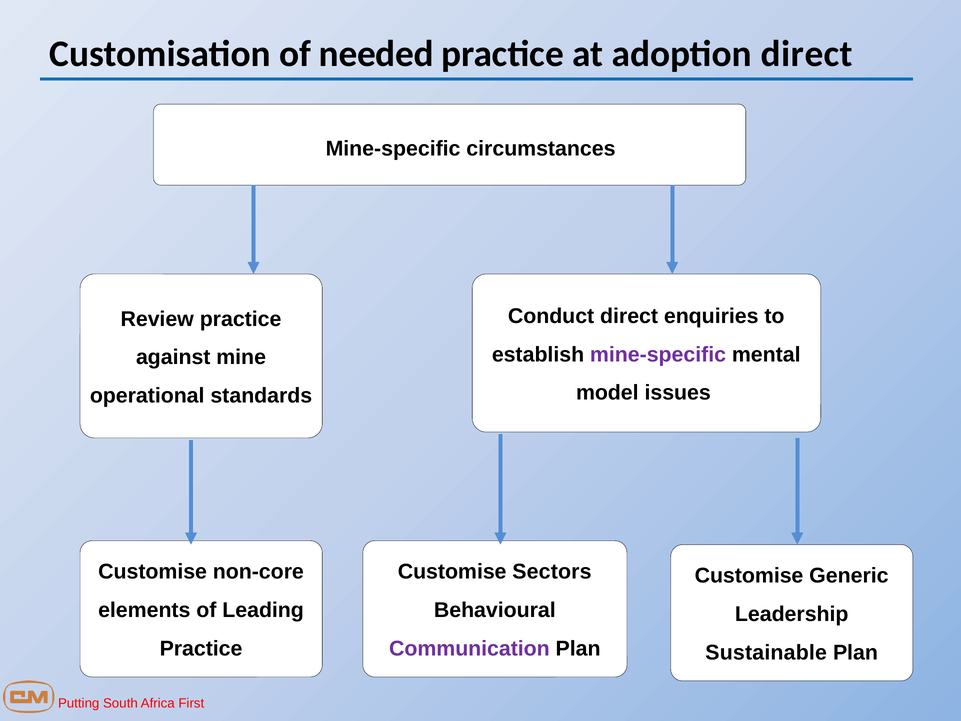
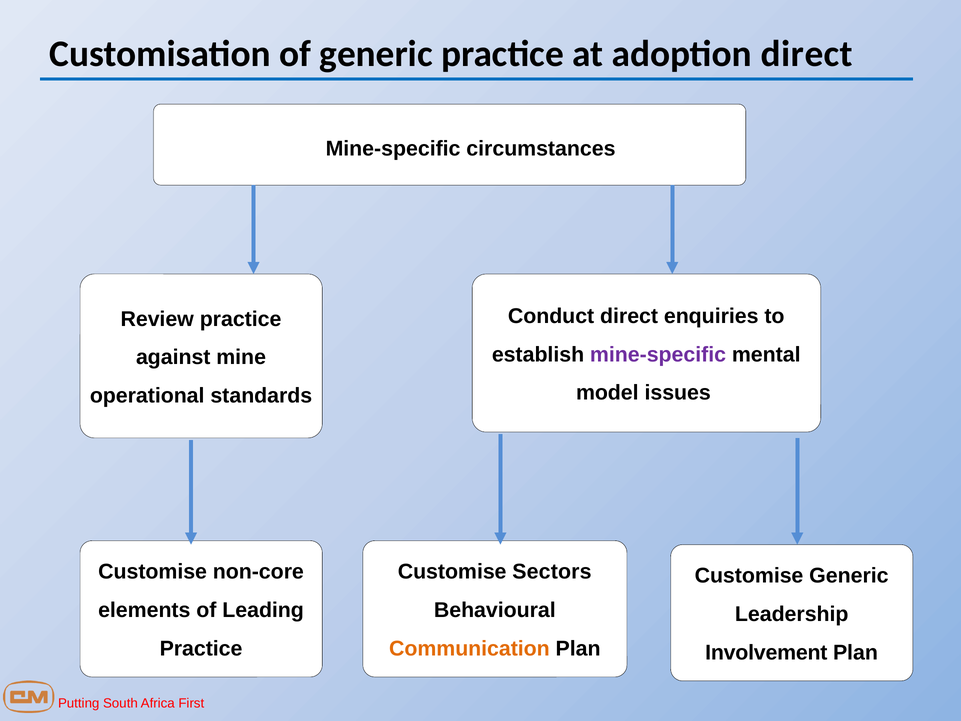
of needed: needed -> generic
Communication colour: purple -> orange
Sustainable: Sustainable -> Involvement
